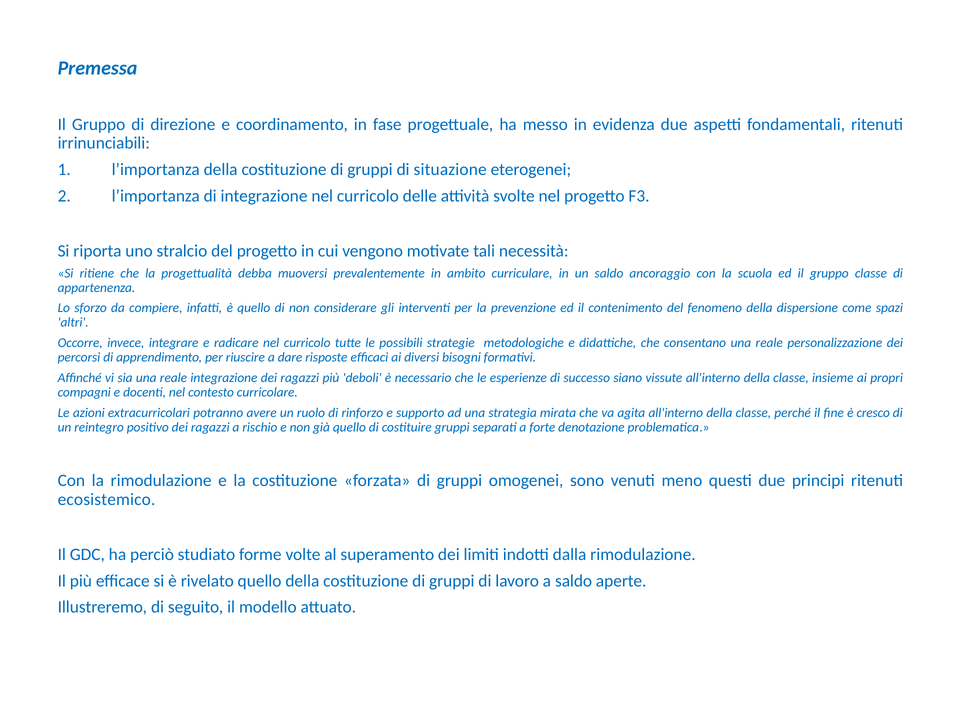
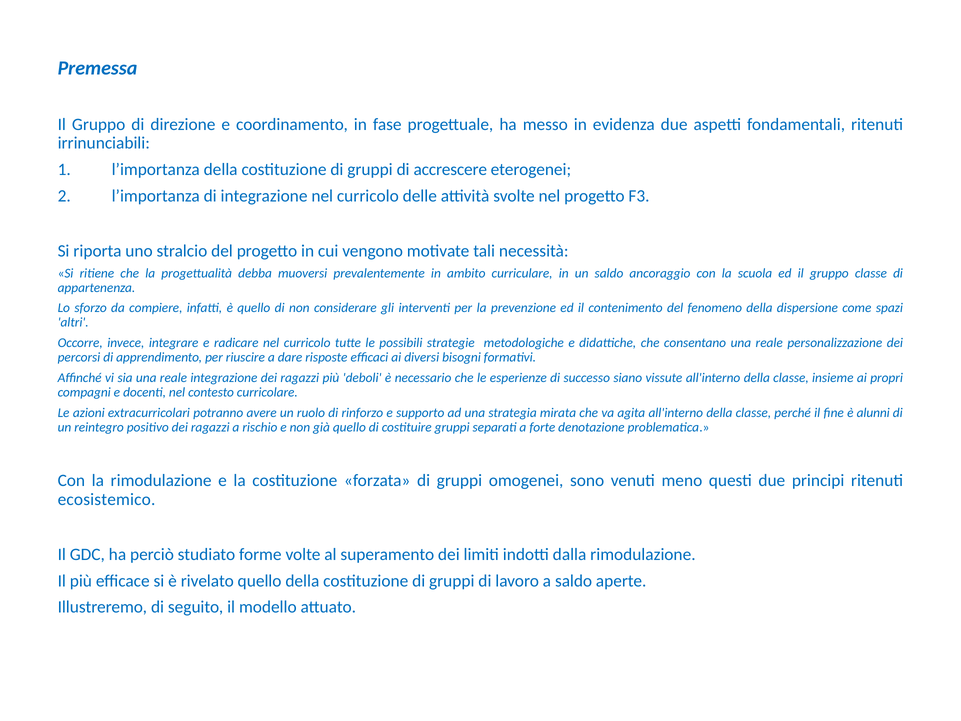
situazione: situazione -> accrescere
cresco: cresco -> alunni
